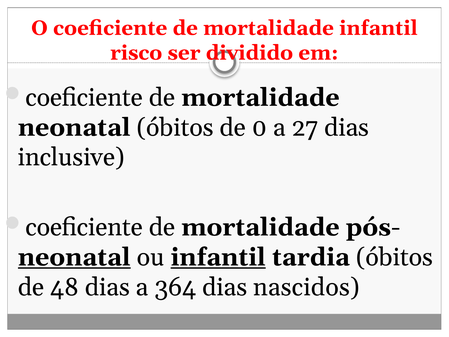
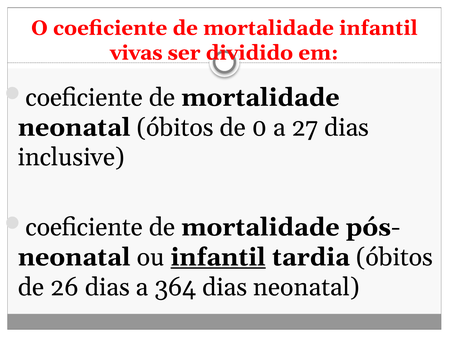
risco: risco -> vivas
neonatal at (74, 257) underline: present -> none
48: 48 -> 26
dias nascidos: nascidos -> neonatal
